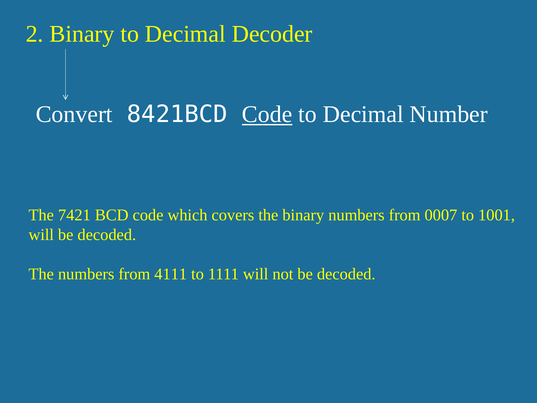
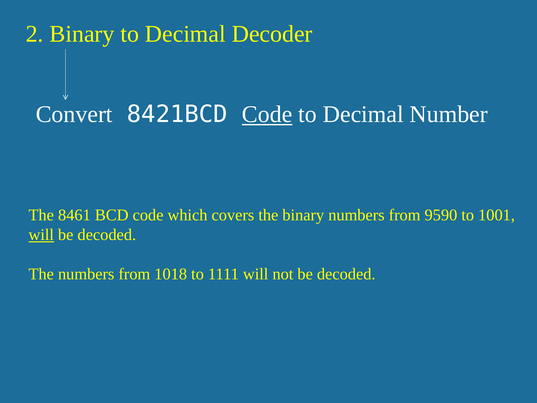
7421: 7421 -> 8461
0007: 0007 -> 9590
will at (41, 235) underline: none -> present
4111: 4111 -> 1018
